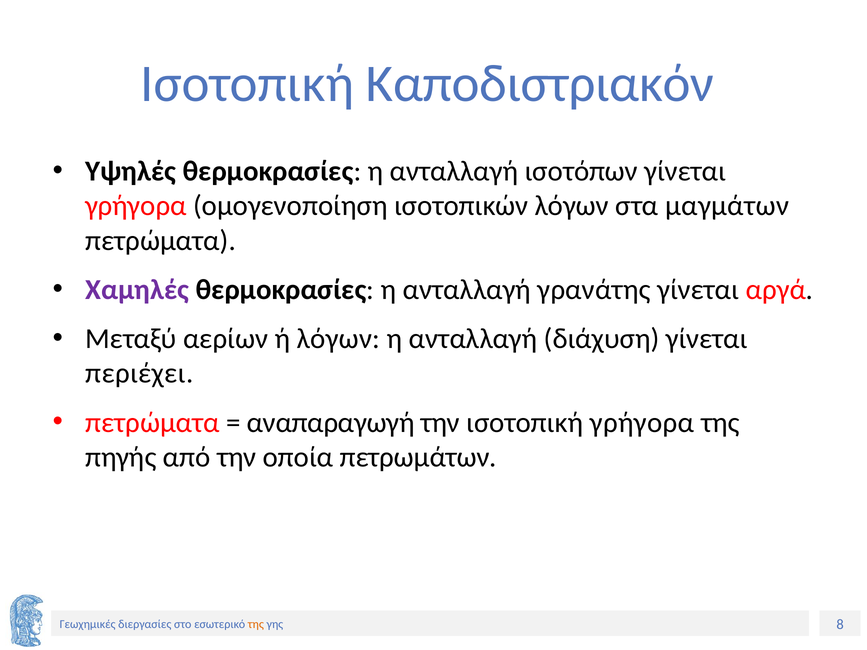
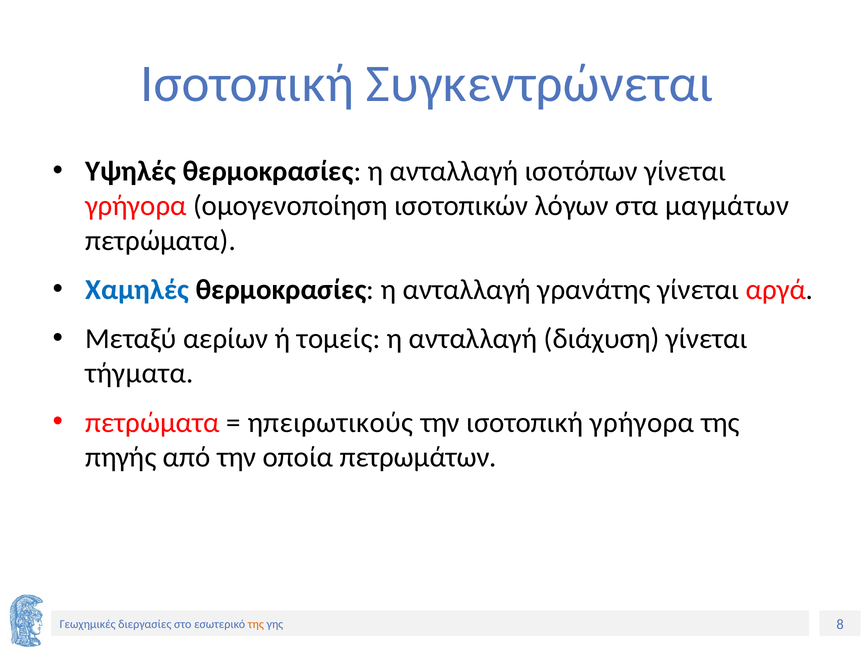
Καποδιστριακόν: Καποδιστριακόν -> Συγκεντρώνεται
Χαμηλές colour: purple -> blue
ή λόγων: λόγων -> τομείς
περιέχει: περιέχει -> τήγματα
αναπαραγωγή: αναπαραγωγή -> ηπειρωτικούς
